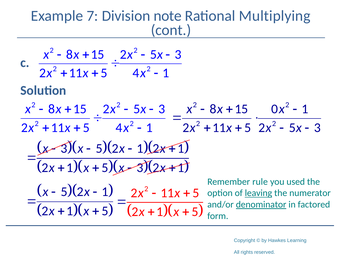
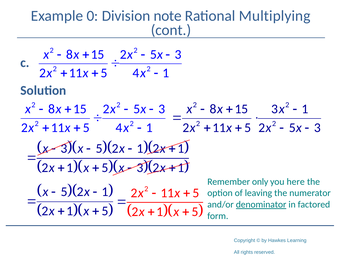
7: 7 -> 0
0 at (275, 109): 0 -> 3
rule: rule -> only
used: used -> here
leaving underline: present -> none
